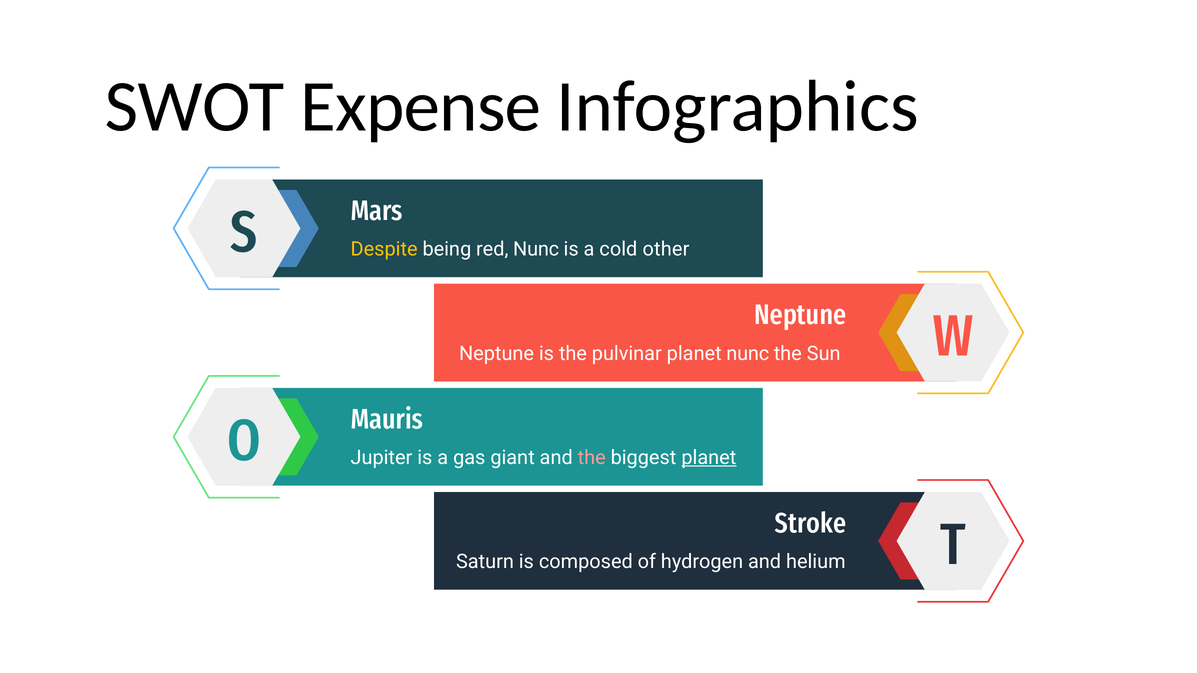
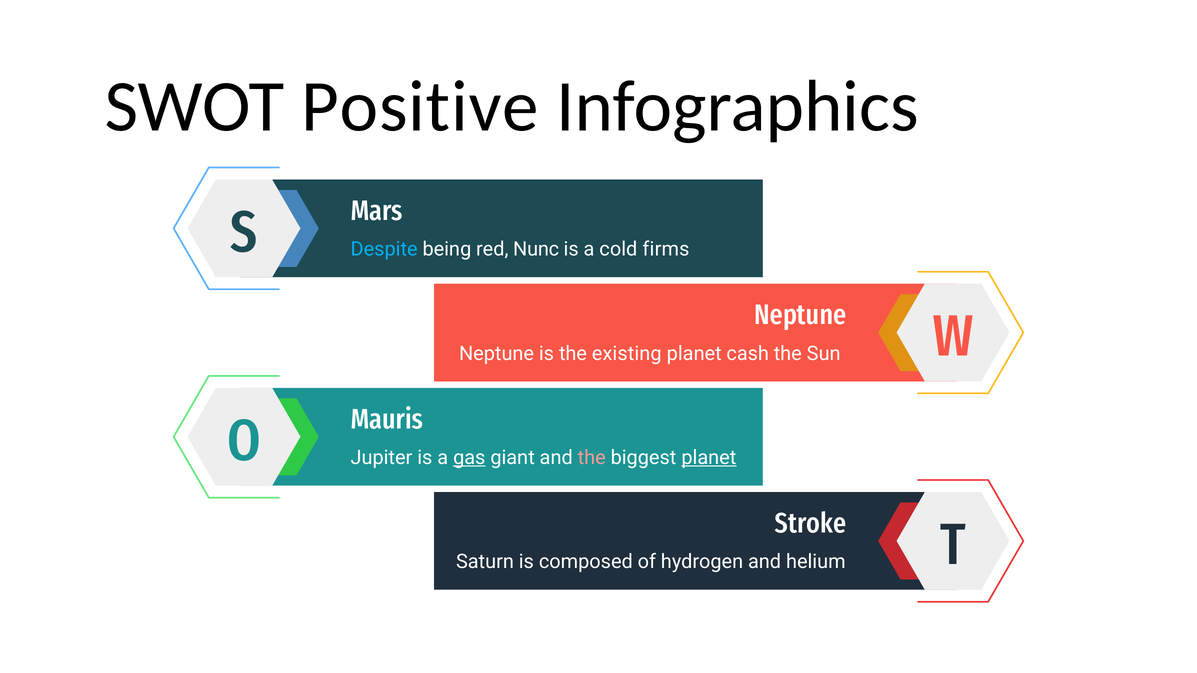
Expense: Expense -> Positive
Despite colour: yellow -> light blue
other: other -> firms
pulvinar: pulvinar -> existing
planet nunc: nunc -> cash
gas underline: none -> present
